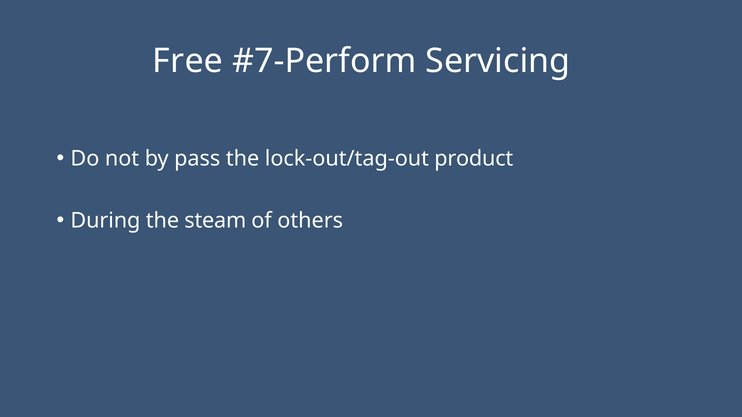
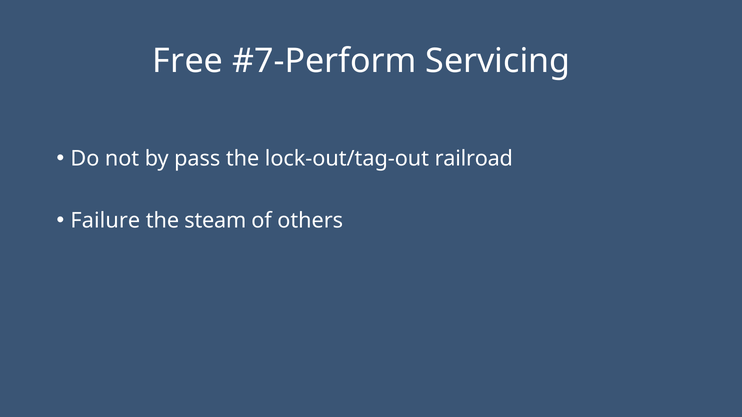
product: product -> railroad
During: During -> Failure
